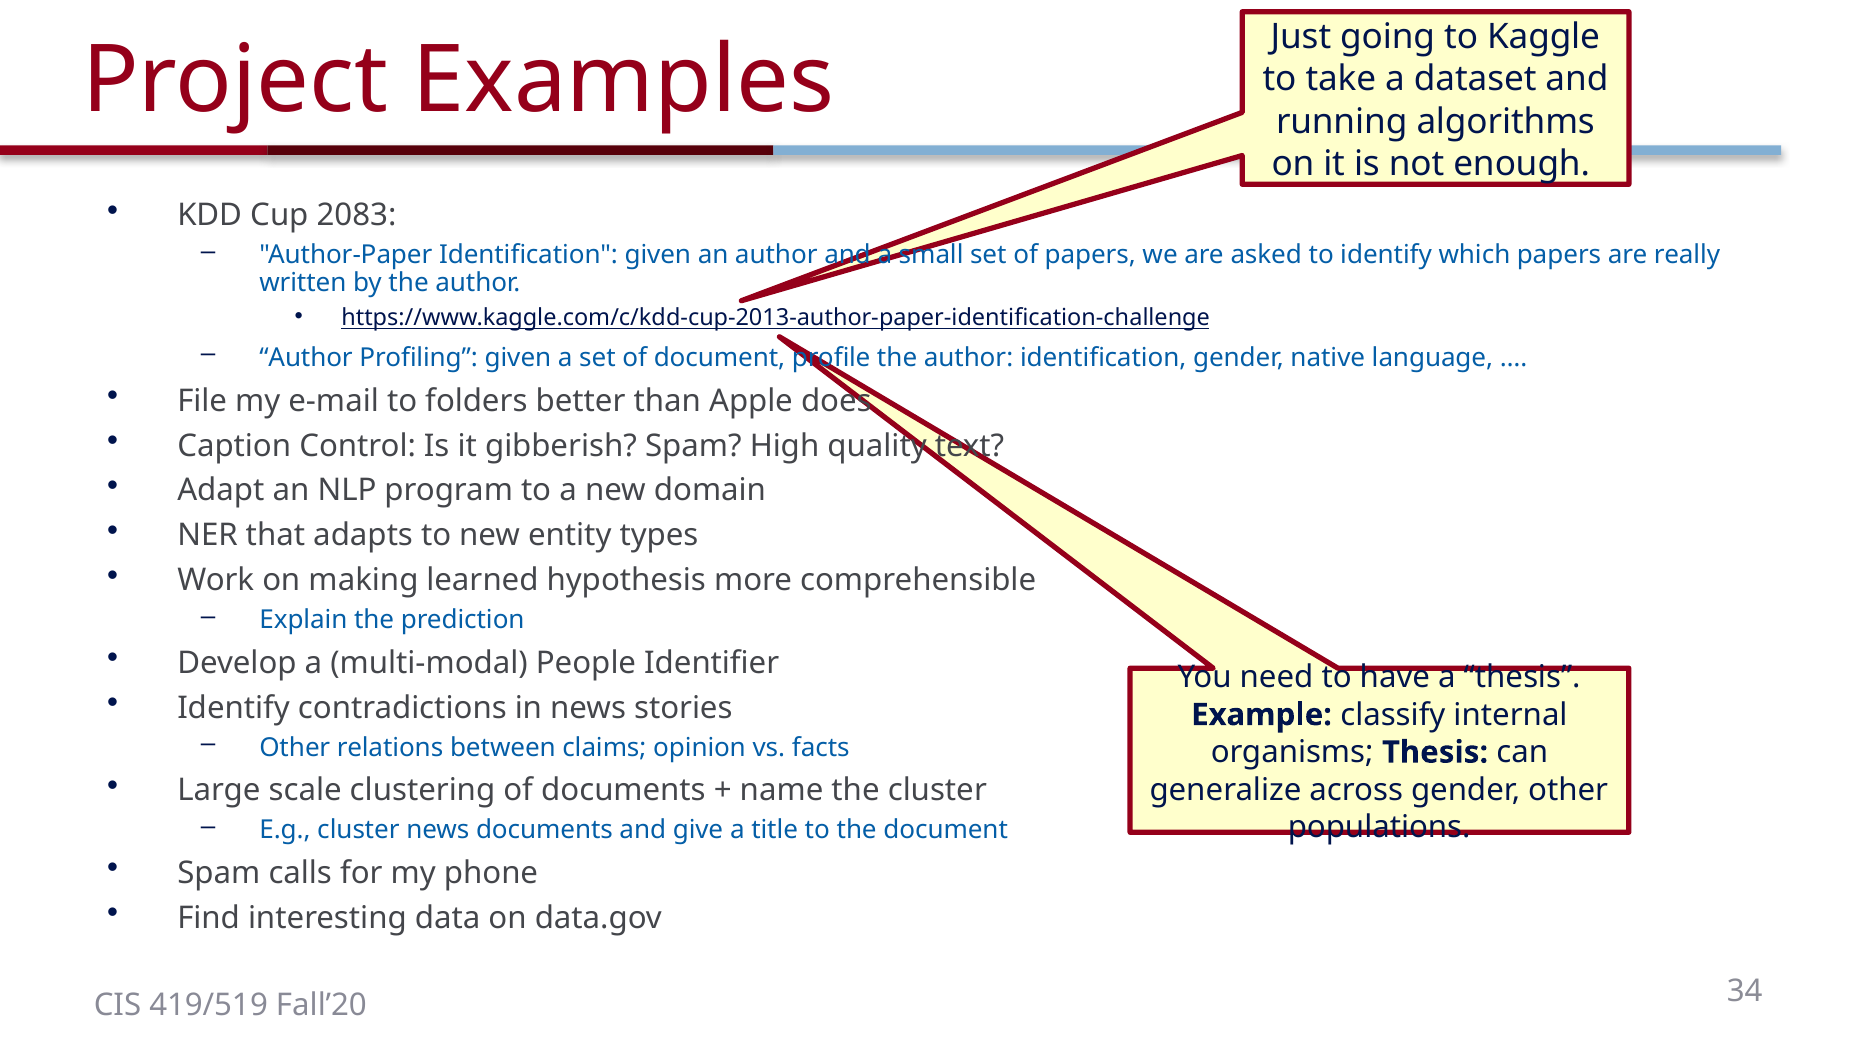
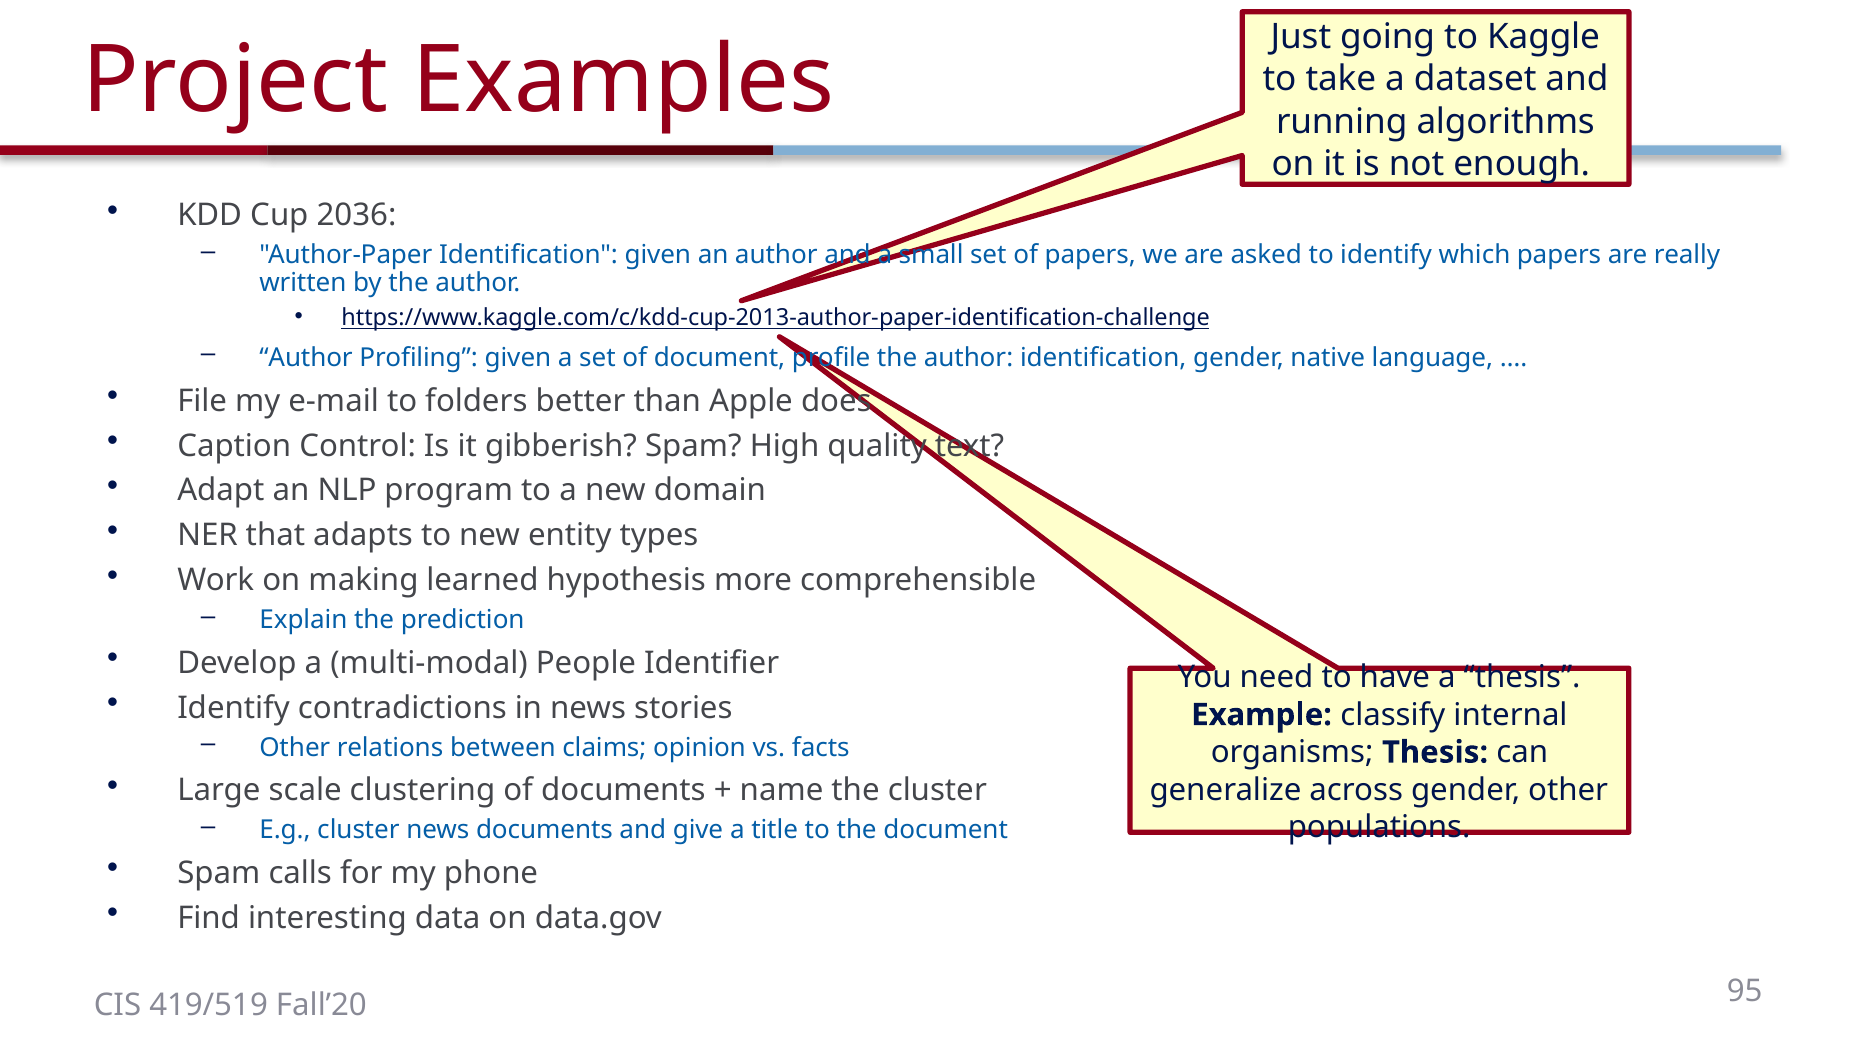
2083: 2083 -> 2036
34: 34 -> 95
